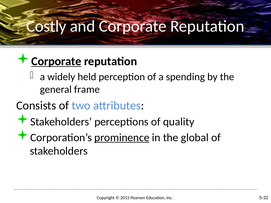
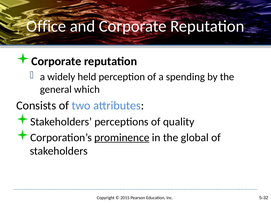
Costly: Costly -> Office
Corporate at (56, 61) underline: present -> none
frame: frame -> which
